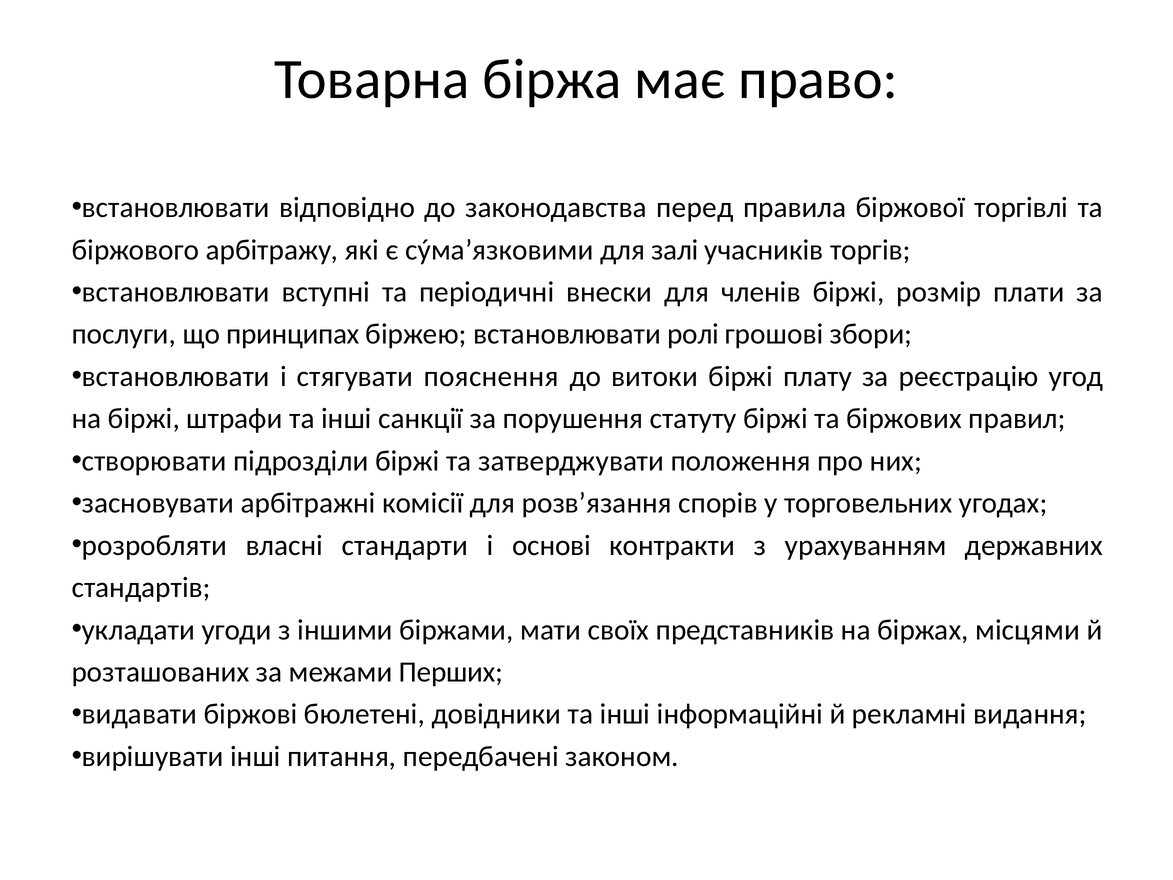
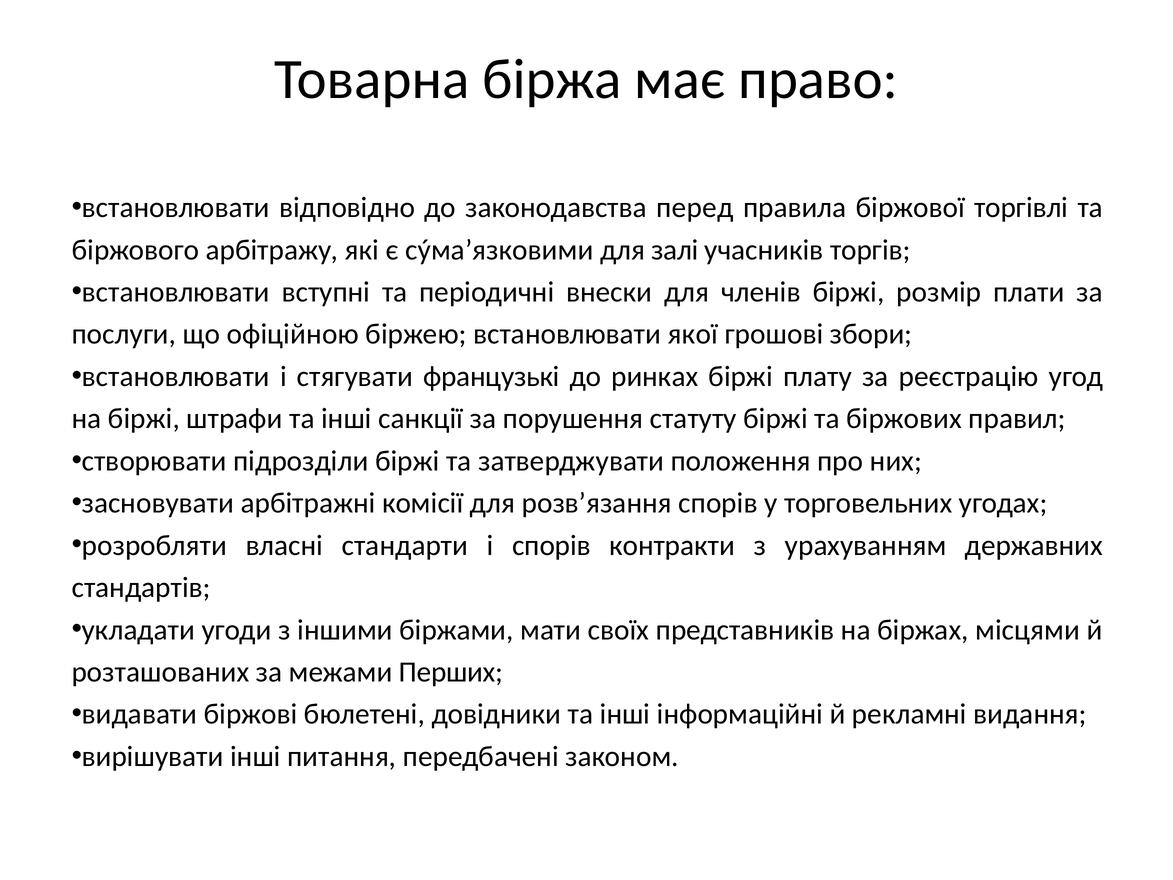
принципах: принципах -> офіційною
ролі: ролі -> якої
пояснення: пояснення -> французькі
витоки: витоки -> ринках
і основі: основі -> спорів
